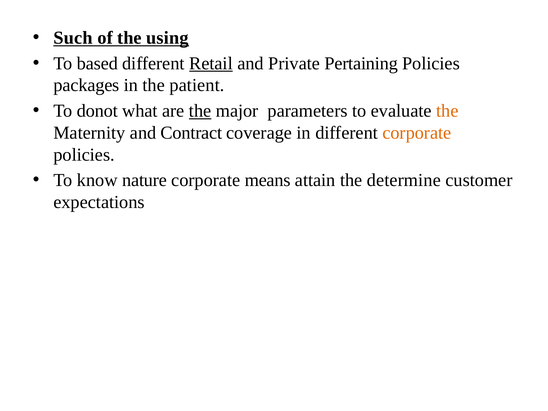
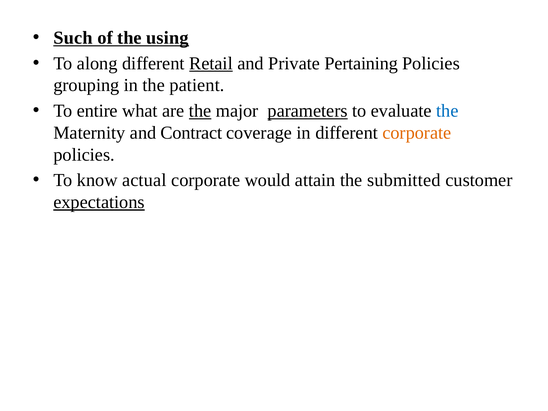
based: based -> along
packages: packages -> grouping
donot: donot -> entire
parameters underline: none -> present
the at (447, 111) colour: orange -> blue
nature: nature -> actual
means: means -> would
determine: determine -> submitted
expectations underline: none -> present
